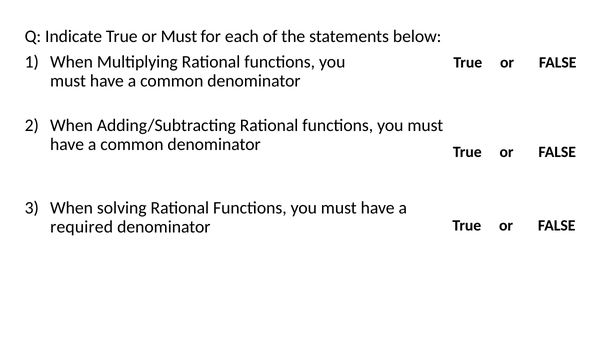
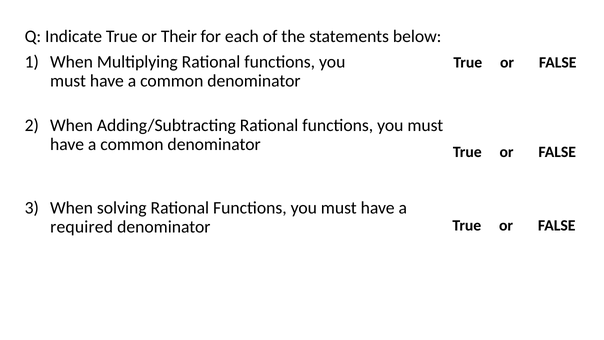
or Must: Must -> Their
